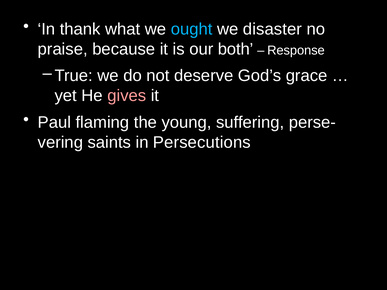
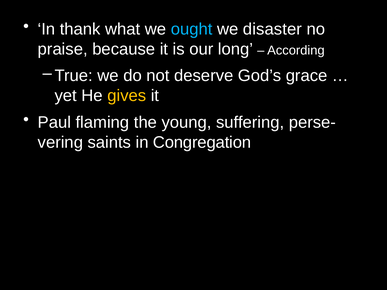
both: both -> long
Response: Response -> According
gives colour: pink -> yellow
Persecutions: Persecutions -> Congregation
